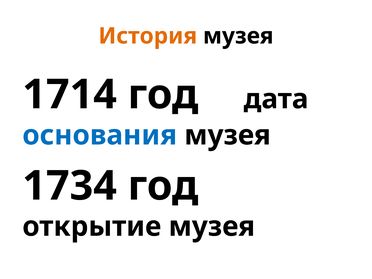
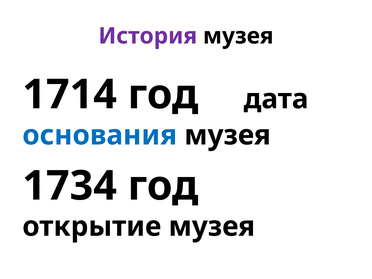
История colour: orange -> purple
